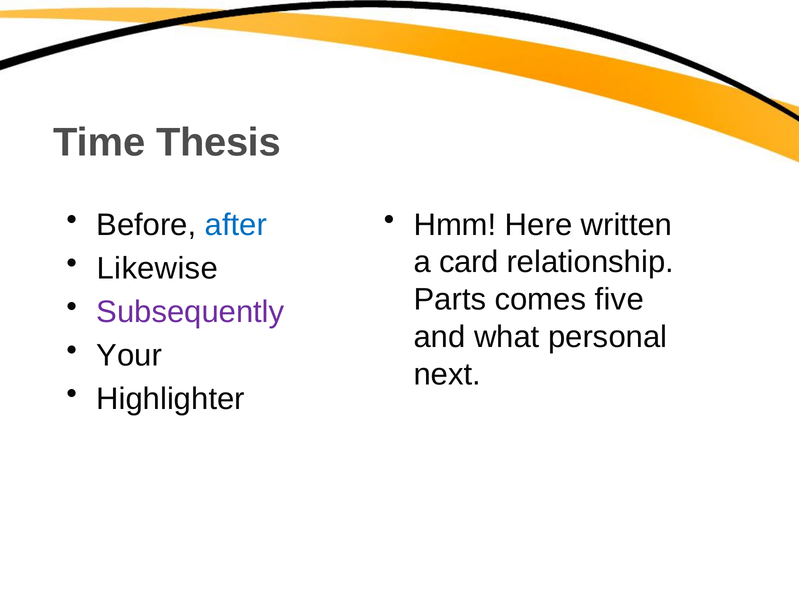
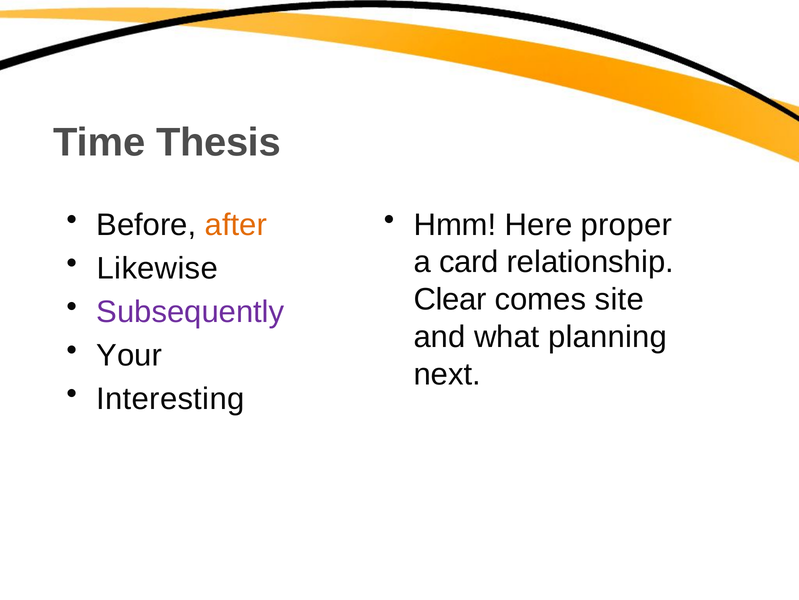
after colour: blue -> orange
written: written -> proper
Parts: Parts -> Clear
five: five -> site
personal: personal -> planning
Highlighter: Highlighter -> Interesting
